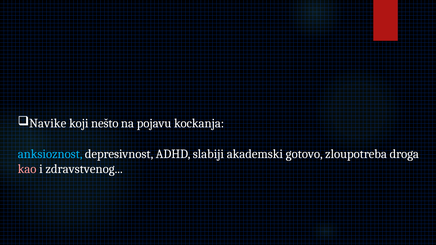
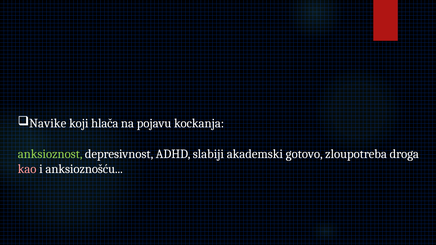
nešto: nešto -> hlača
anksioznost colour: light blue -> light green
zdravstvenog: zdravstvenog -> anksioznošću
